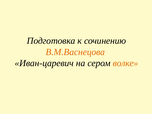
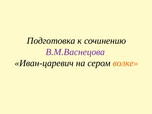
В.М.Васнецова colour: orange -> purple
